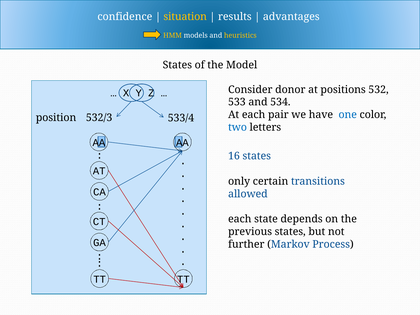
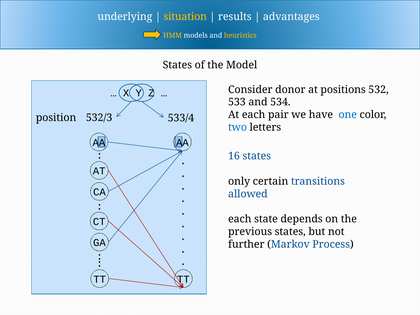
confidence: confidence -> underlying
